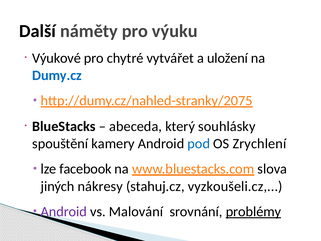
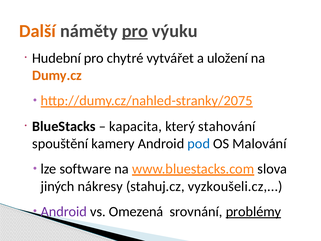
Další colour: black -> orange
pro at (135, 31) underline: none -> present
Výukové: Výukové -> Hudební
Dumy.cz colour: blue -> orange
abeceda: abeceda -> kapacita
souhlásky: souhlásky -> stahování
Zrychlení: Zrychlení -> Malování
facebook: facebook -> software
Malování: Malování -> Omezená
